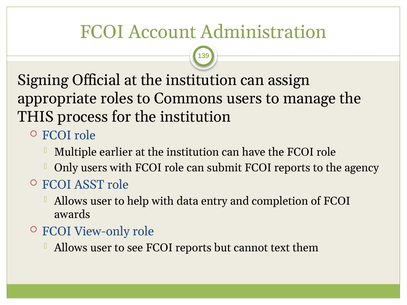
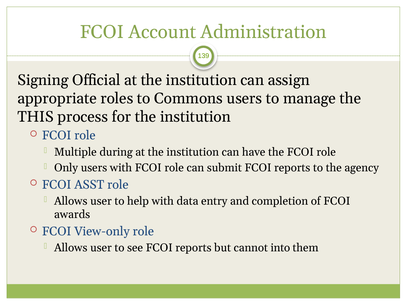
earlier: earlier -> during
text: text -> into
